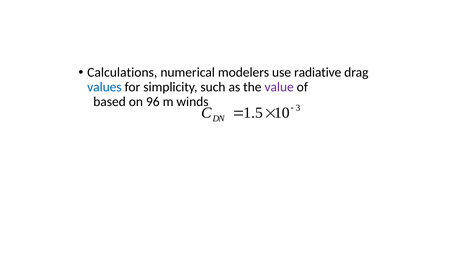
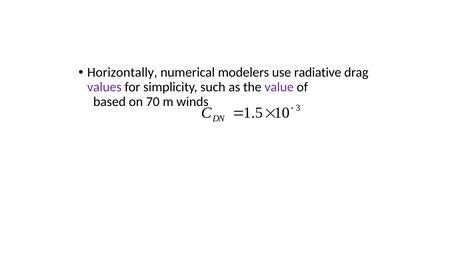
Calculations: Calculations -> Horizontally
values colour: blue -> purple
96: 96 -> 70
